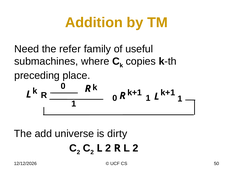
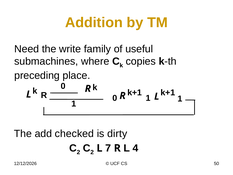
refer: refer -> write
universe: universe -> checked
2 at (108, 148): 2 -> 7
R L 2: 2 -> 4
